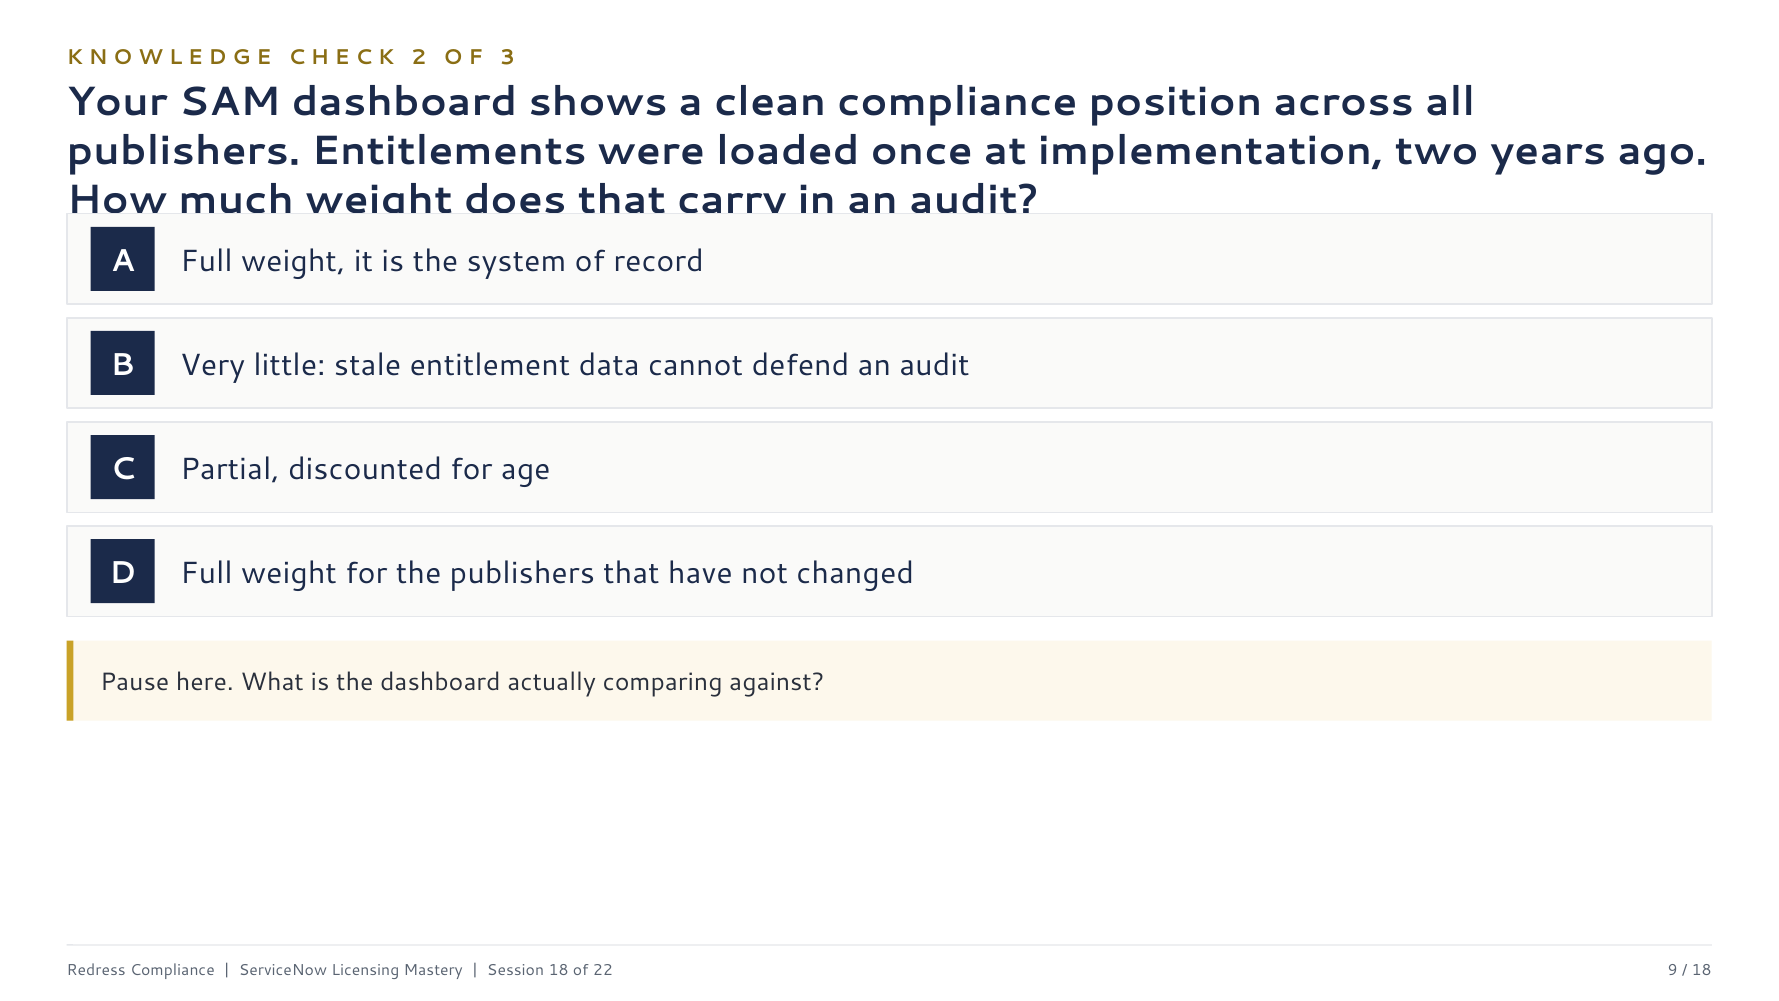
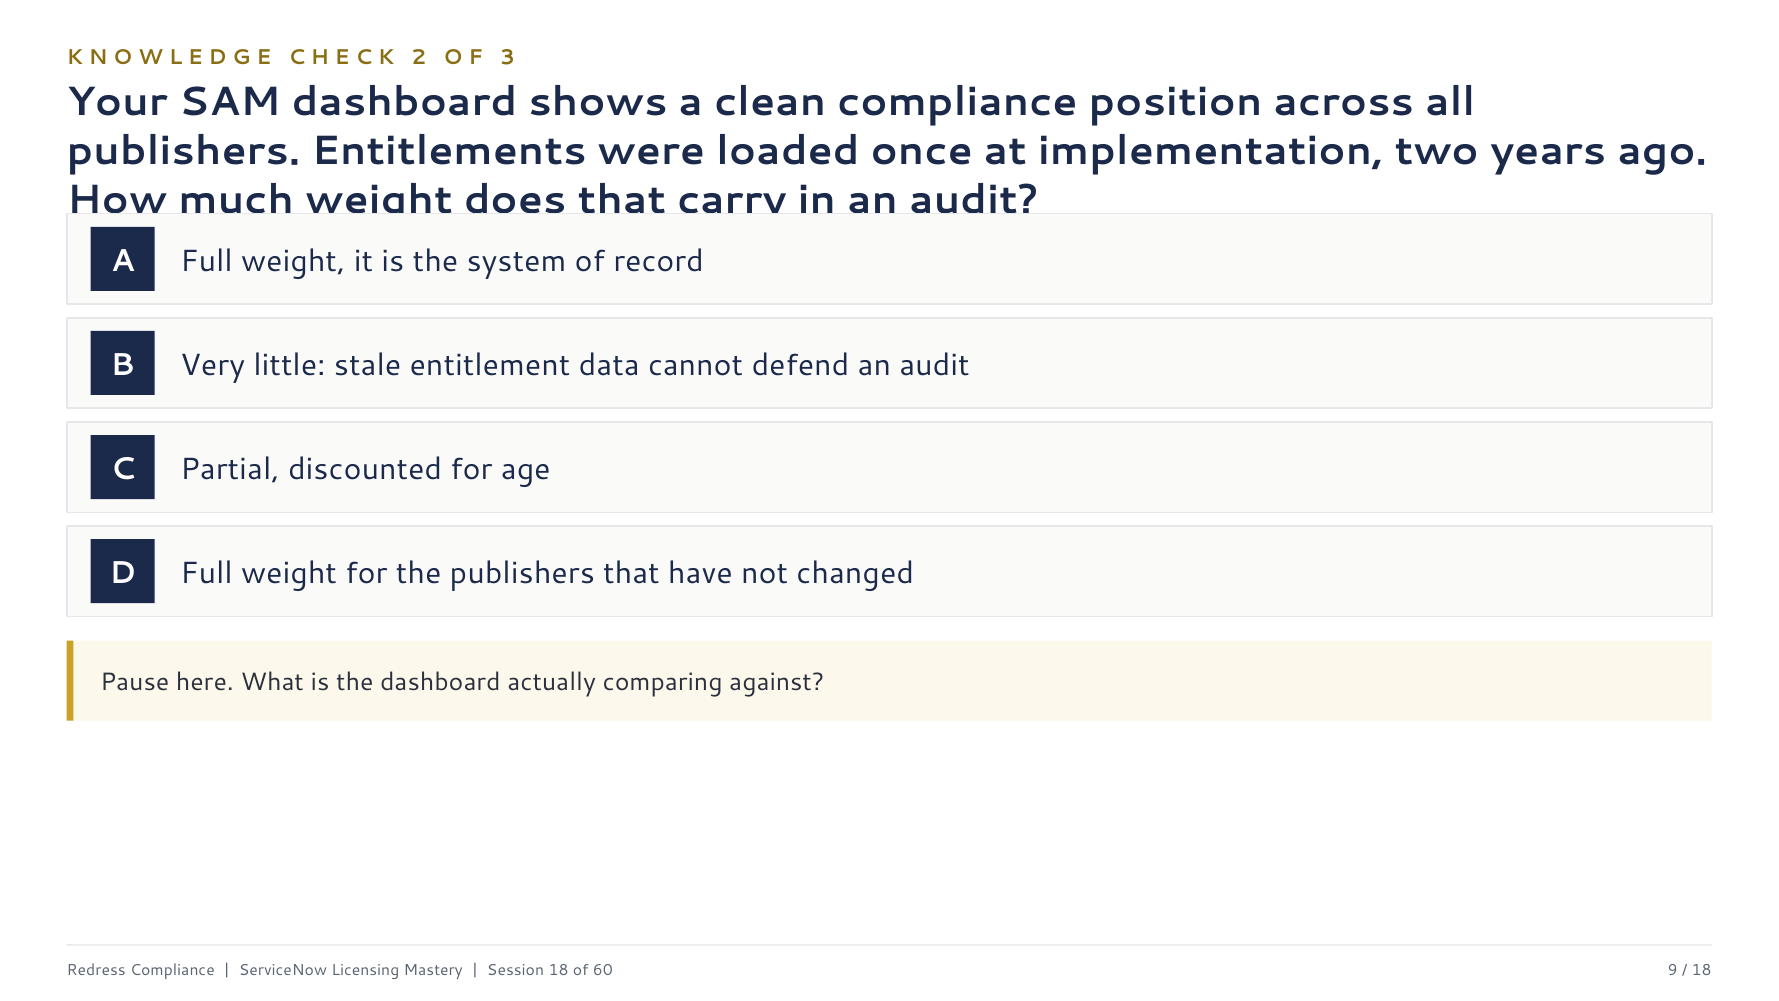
22: 22 -> 60
